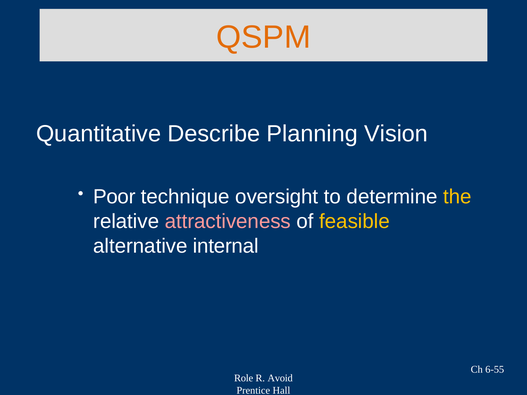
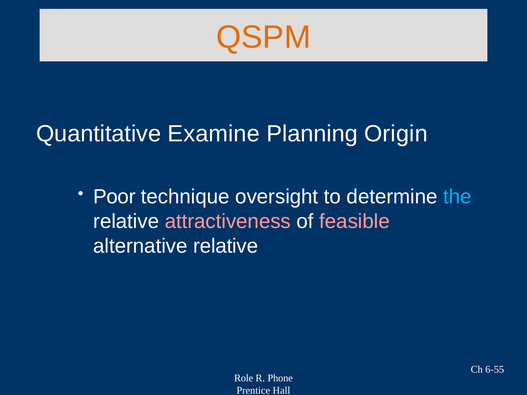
Describe: Describe -> Examine
Vision: Vision -> Origin
the colour: yellow -> light blue
feasible colour: yellow -> pink
alternative internal: internal -> relative
Avoid: Avoid -> Phone
